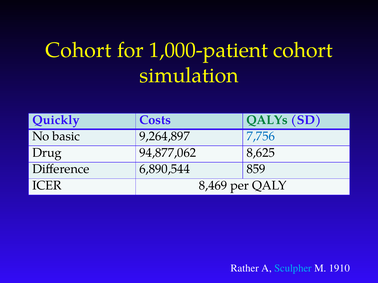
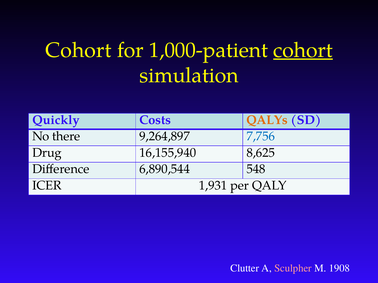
cohort at (303, 50) underline: none -> present
QALYs colour: green -> orange
basic: basic -> there
94,877,062: 94,877,062 -> 16,155,940
859: 859 -> 548
8,469: 8,469 -> 1,931
Rather: Rather -> Clutter
Sculpher colour: light blue -> pink
1910: 1910 -> 1908
